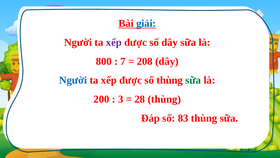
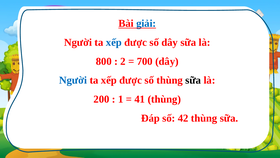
xếp at (114, 42) colour: purple -> blue
7: 7 -> 2
208: 208 -> 700
sữa at (193, 80) colour: green -> black
3: 3 -> 1
28: 28 -> 41
83: 83 -> 42
